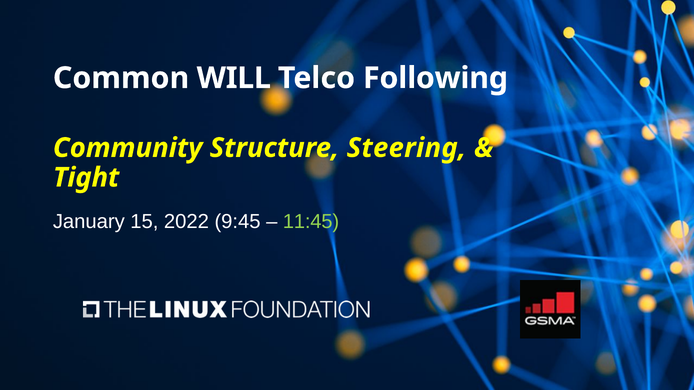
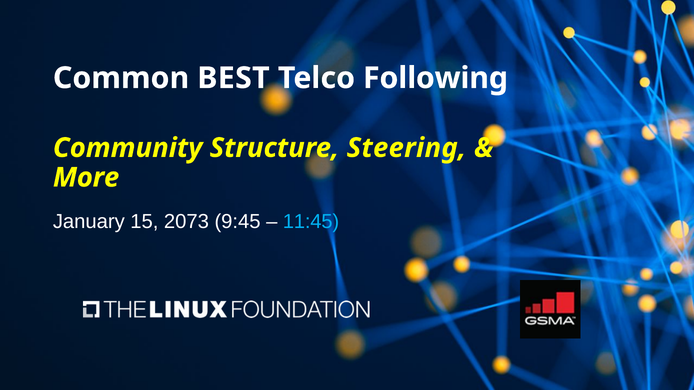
WILL: WILL -> BEST
Tight: Tight -> More
2022: 2022 -> 2073
11:45 colour: light green -> light blue
